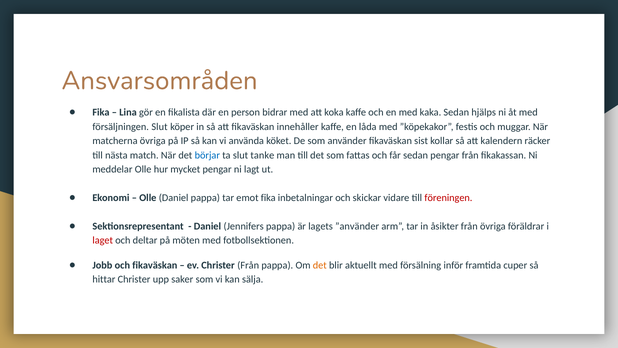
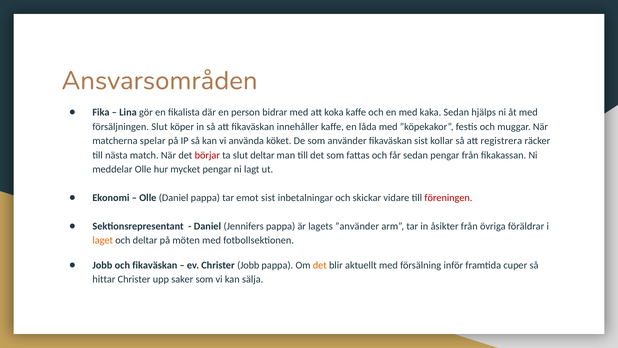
matcherna övriga: övriga -> spelar
kalendern: kalendern -> registrera
börjar colour: blue -> red
slut tanke: tanke -> deltar
emot fika: fika -> sist
laget colour: red -> orange
Christer Från: Från -> Jobb
